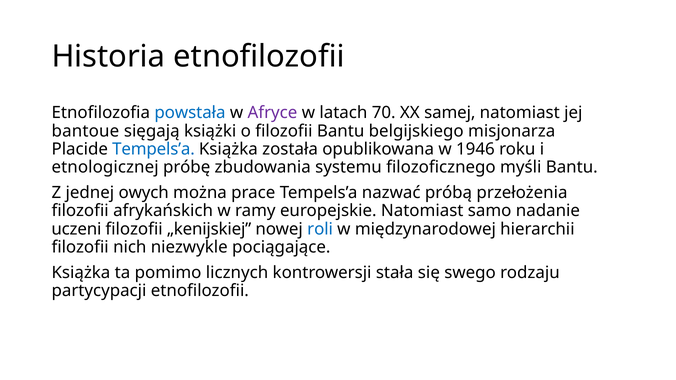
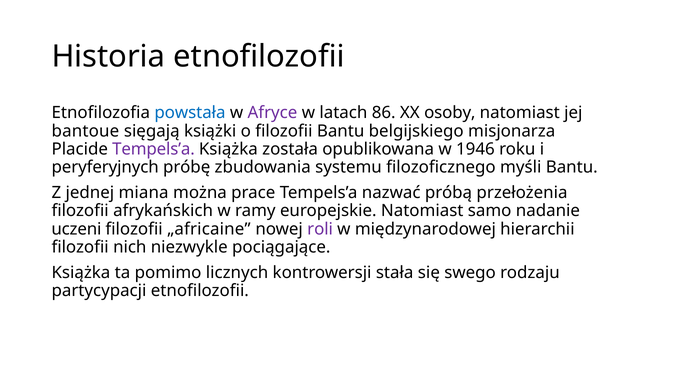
70: 70 -> 86
samej: samej -> osoby
Tempels’a at (154, 149) colour: blue -> purple
etnologicznej: etnologicznej -> peryferyjnych
owych: owych -> miana
„kenijskiej: „kenijskiej -> „africaine
roli colour: blue -> purple
